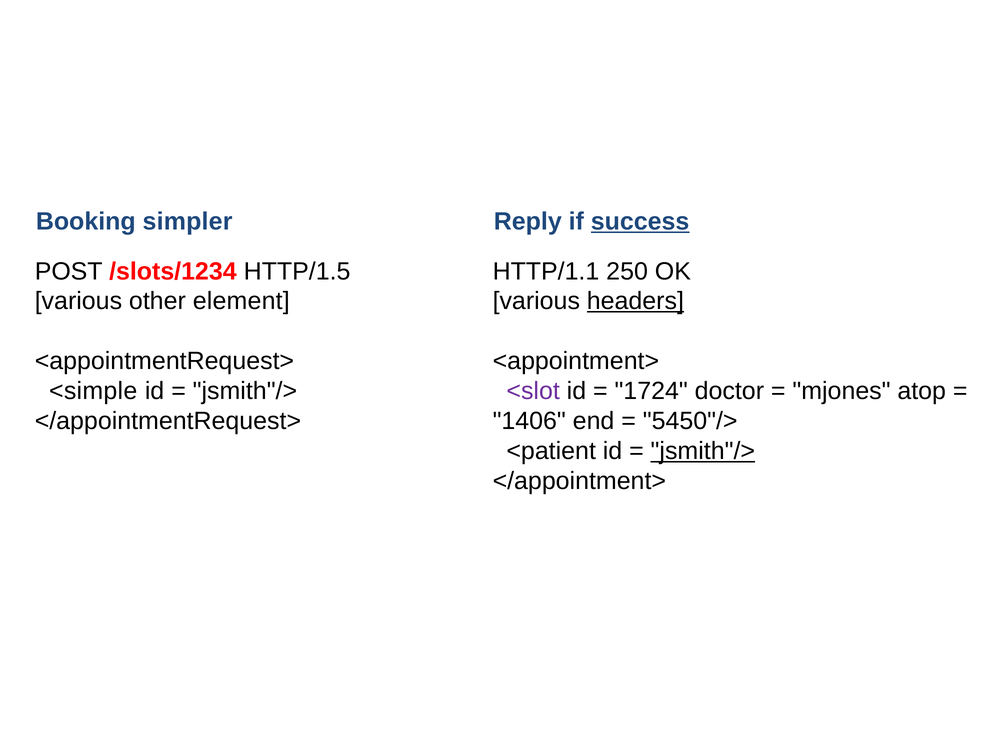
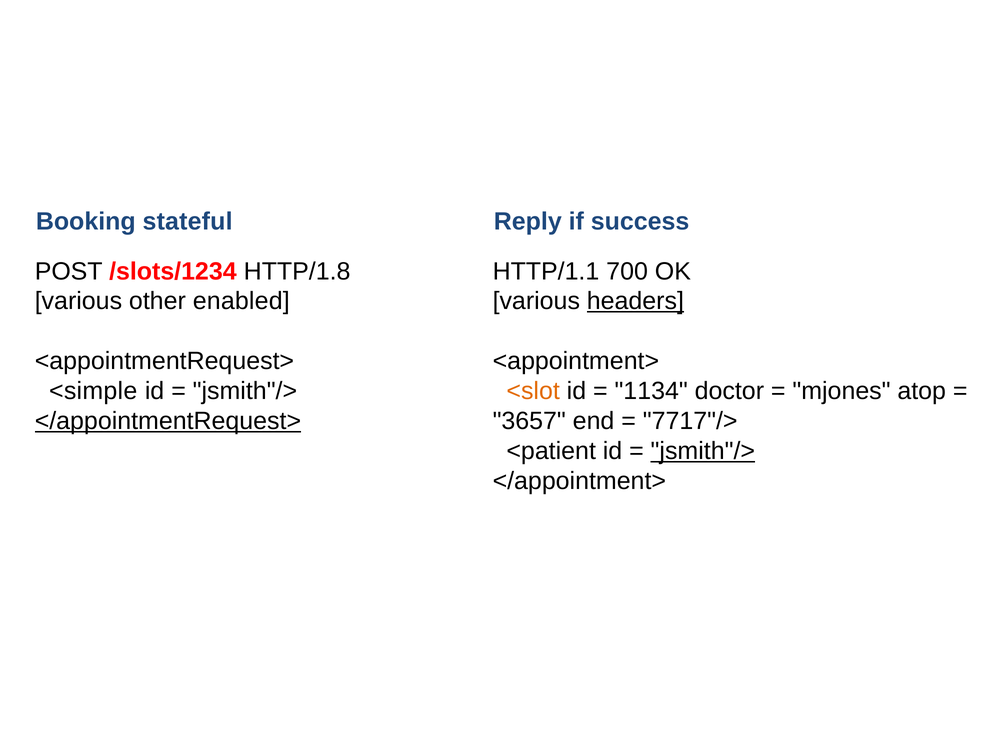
simpler: simpler -> stateful
success underline: present -> none
HTTP/1.5: HTTP/1.5 -> HTTP/1.8
250: 250 -> 700
element: element -> enabled
<slot colour: purple -> orange
1724: 1724 -> 1134
</appointmentRequest> underline: none -> present
1406: 1406 -> 3657
5450"/>: 5450"/> -> 7717"/>
